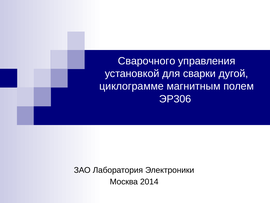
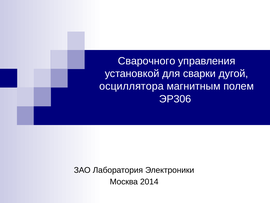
циклограмме: циклограмме -> осциллятора
